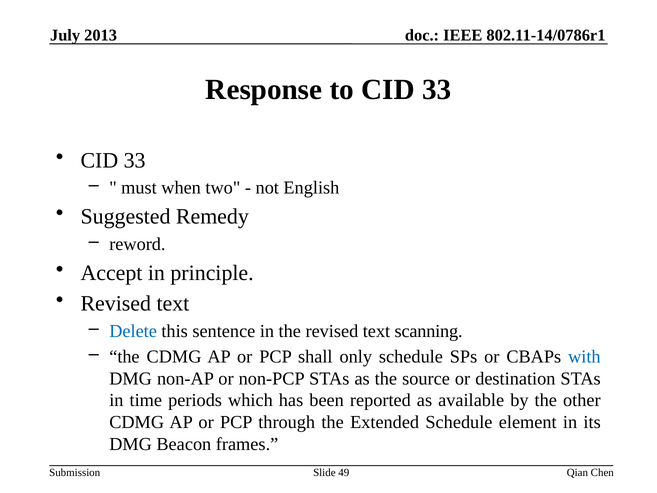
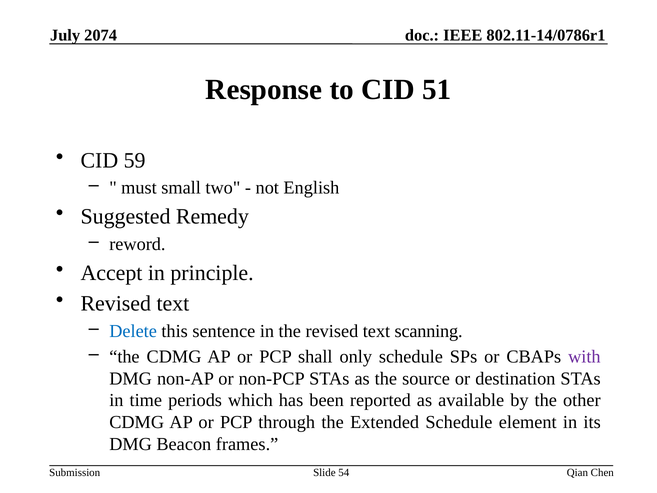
2013: 2013 -> 2074
to CID 33: 33 -> 51
33 at (135, 160): 33 -> 59
when: when -> small
with colour: blue -> purple
49: 49 -> 54
